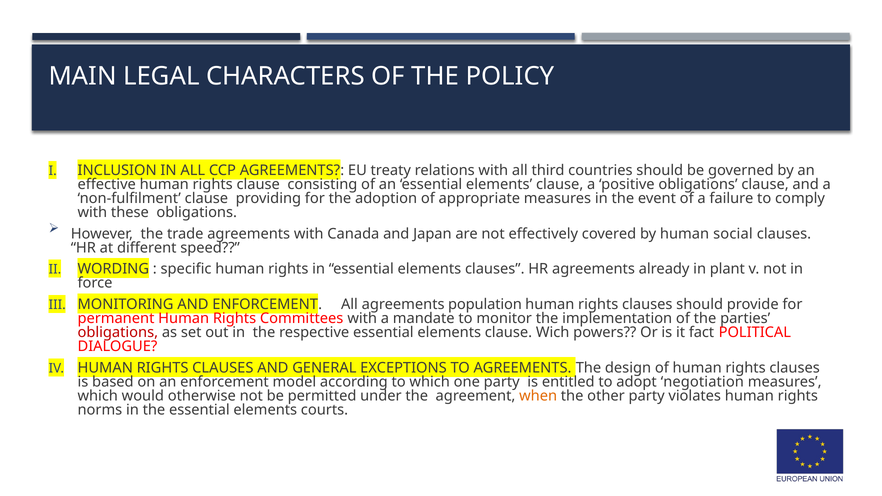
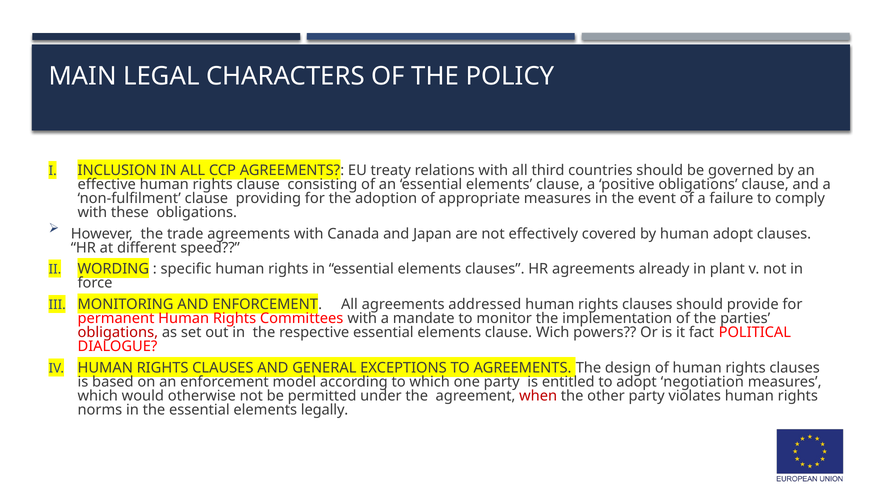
human social: social -> adopt
population: population -> addressed
when colour: orange -> red
courts: courts -> legally
